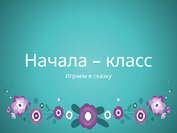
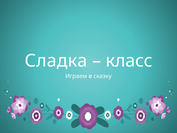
Начала: Начала -> Сладка
